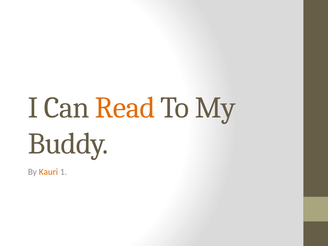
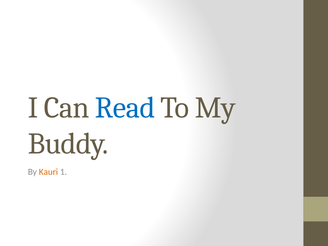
Read colour: orange -> blue
